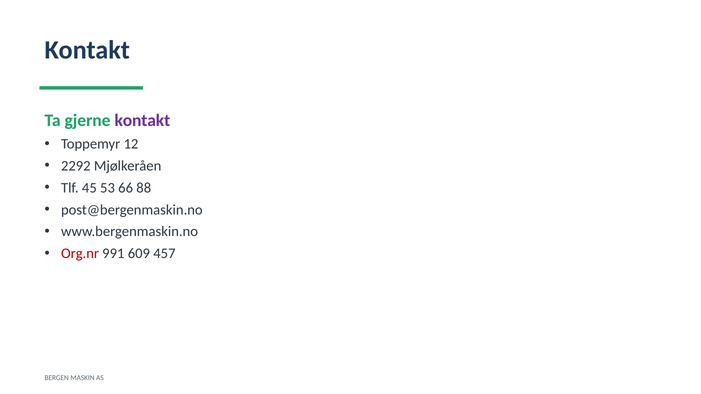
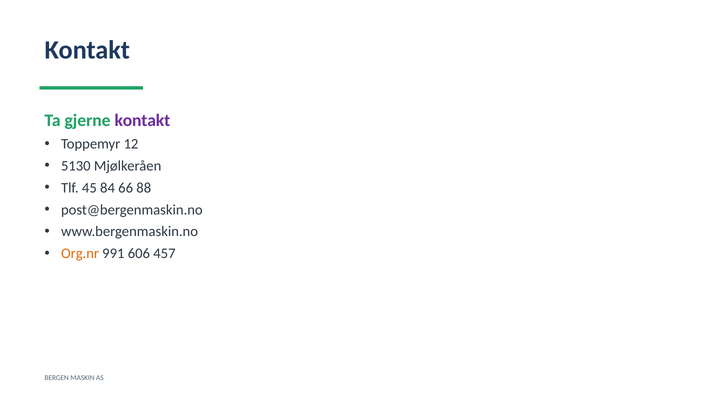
2292: 2292 -> 5130
53: 53 -> 84
Org.nr colour: red -> orange
609: 609 -> 606
